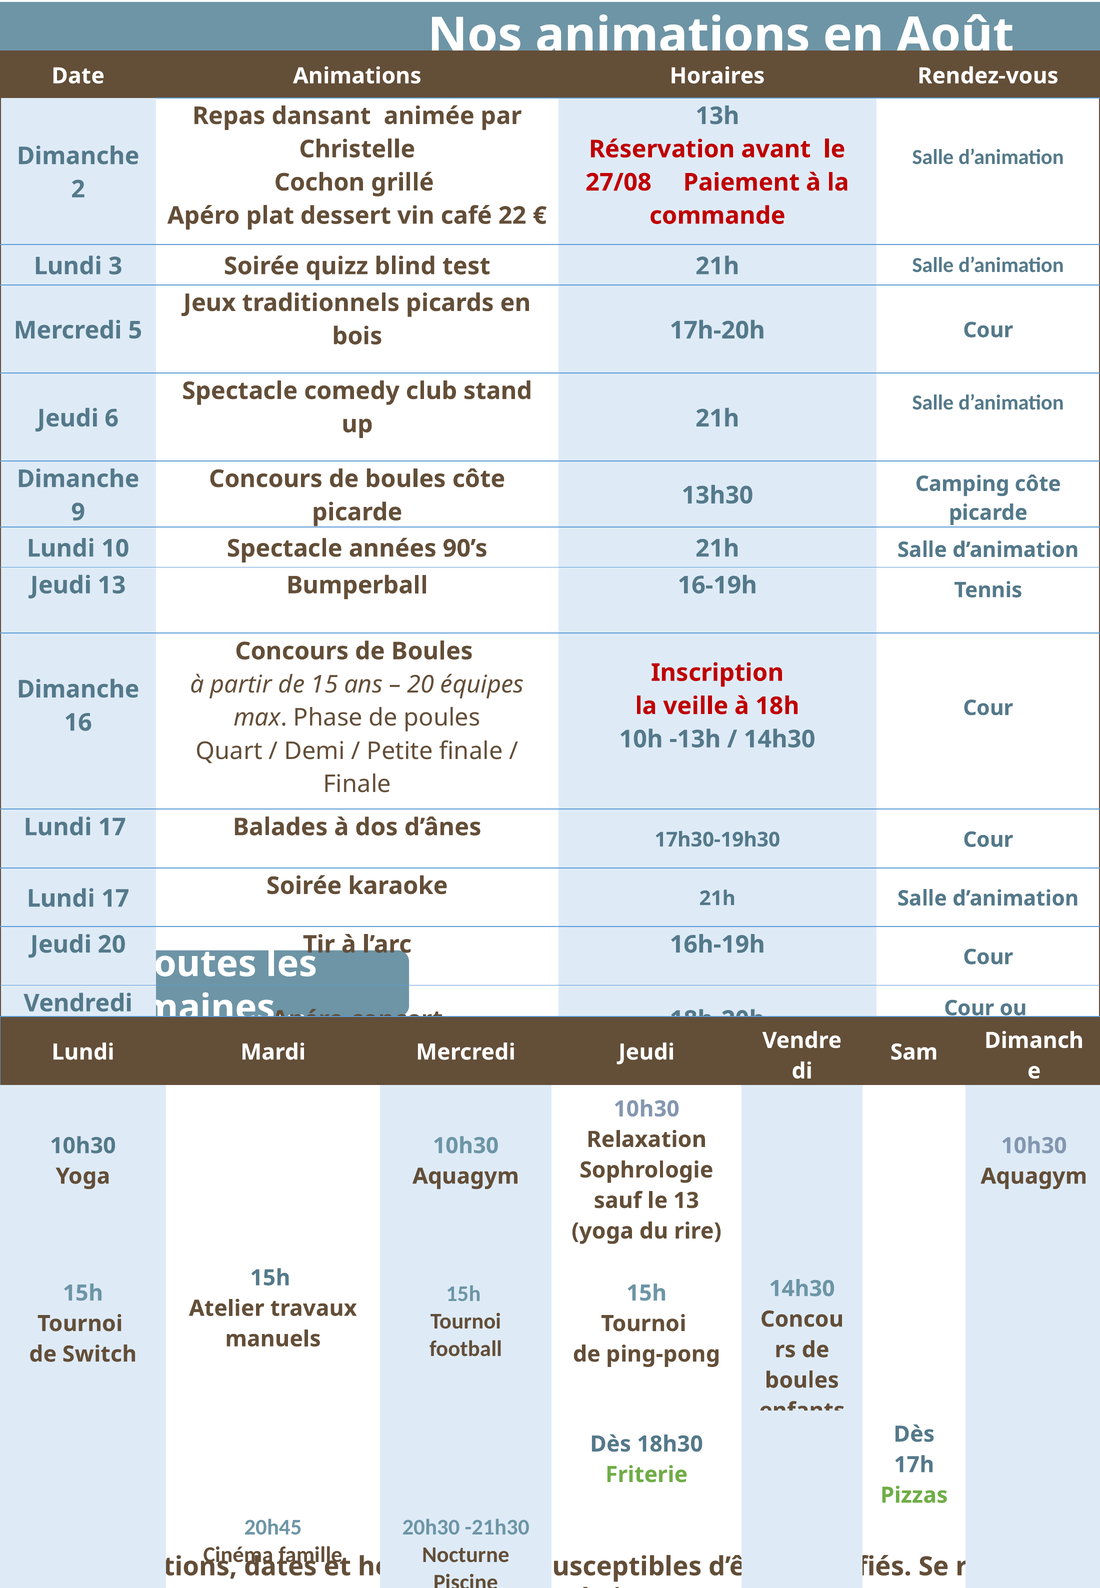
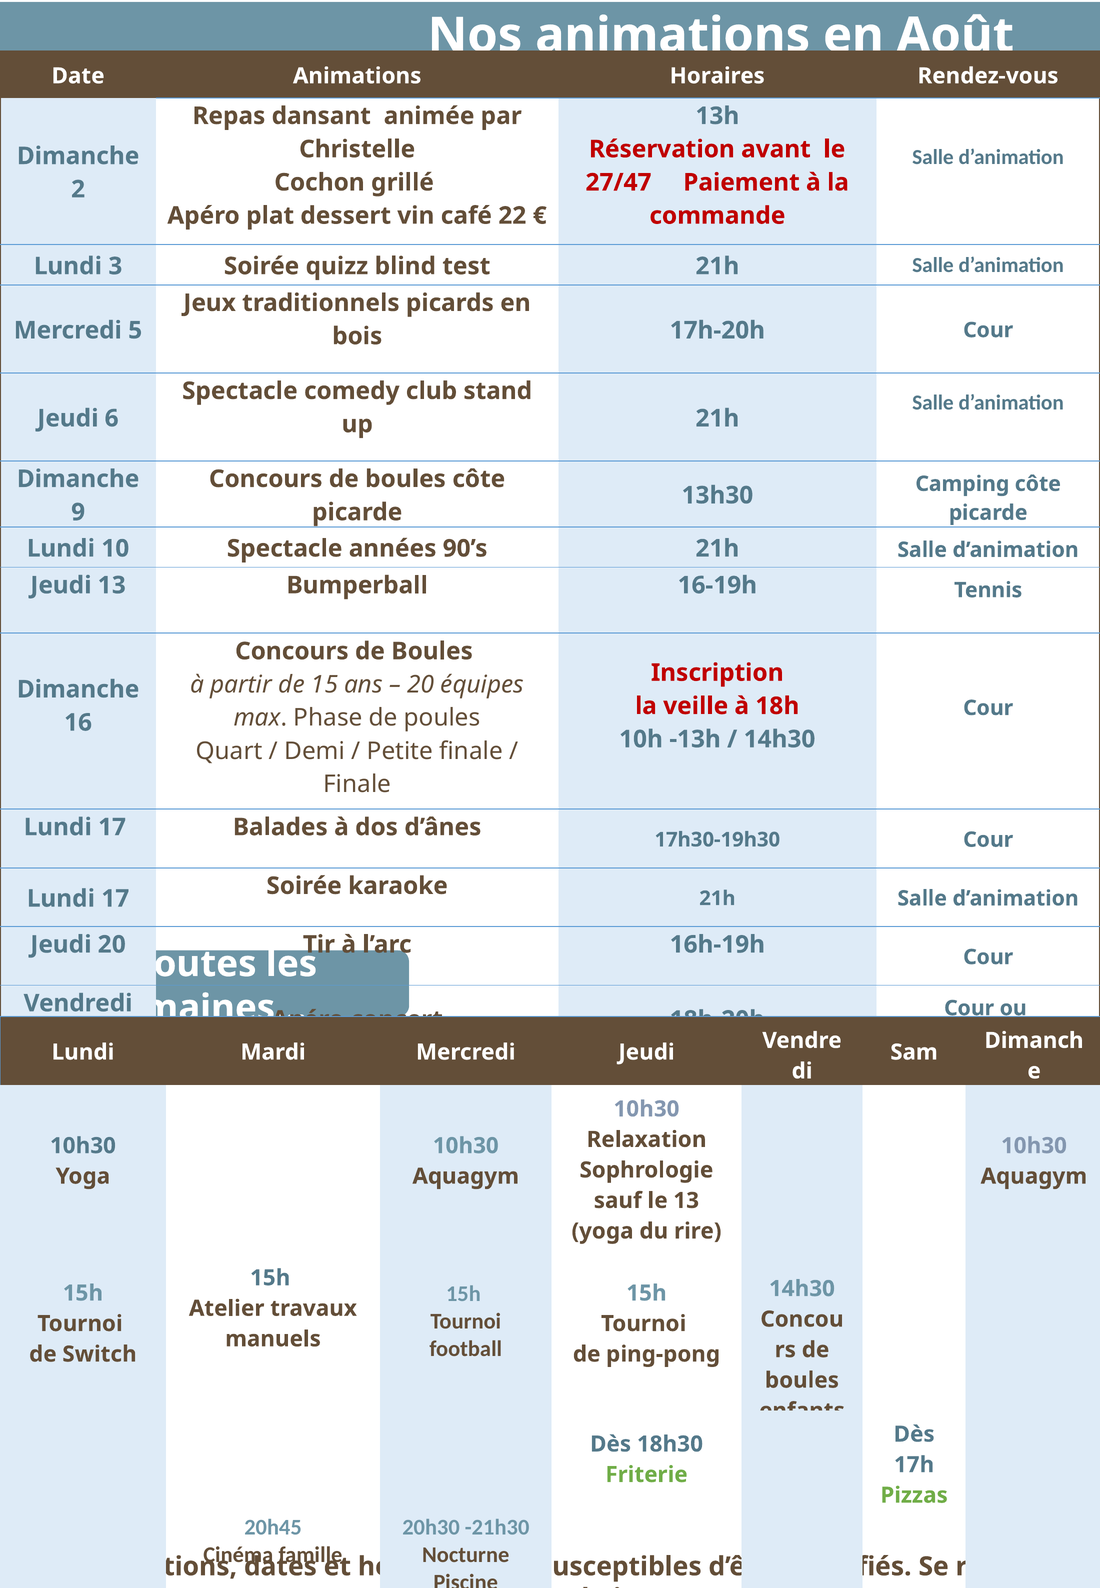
27/08: 27/08 -> 27/47
